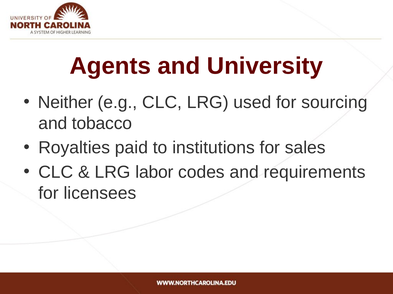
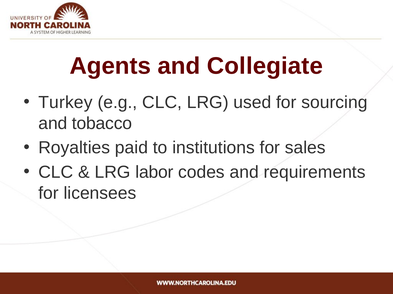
University: University -> Collegiate
Neither: Neither -> Turkey
